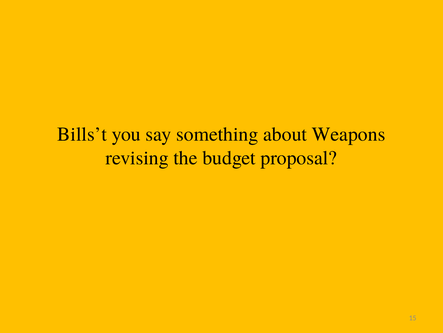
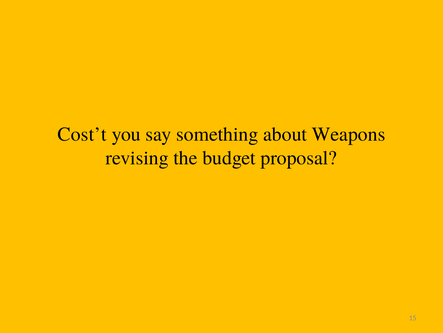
Bills’t: Bills’t -> Cost’t
